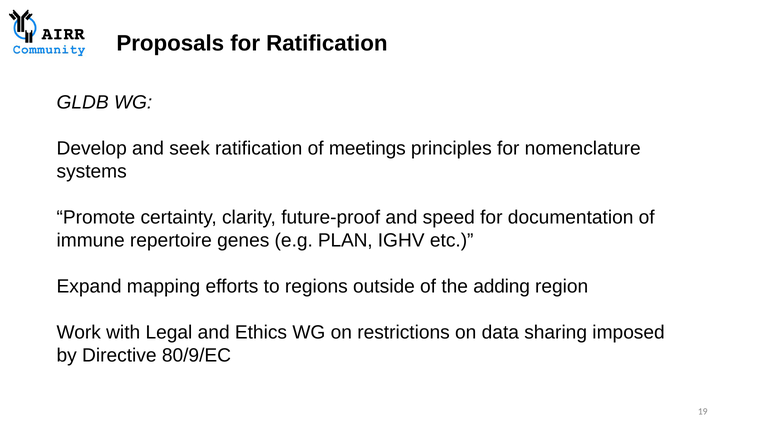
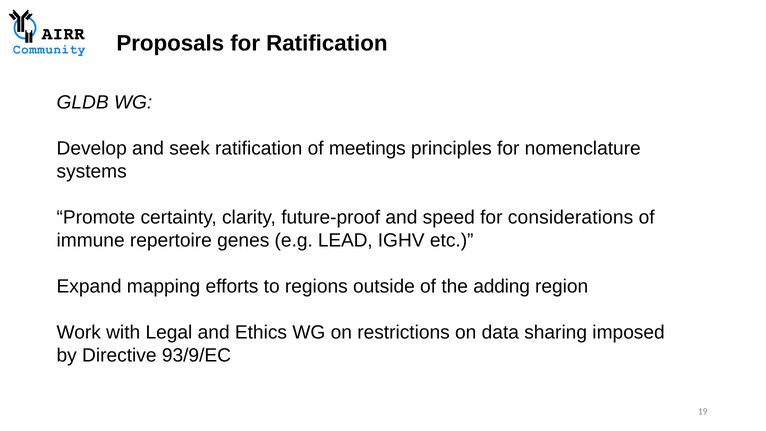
documentation: documentation -> considerations
PLAN: PLAN -> LEAD
80/9/EC: 80/9/EC -> 93/9/EC
